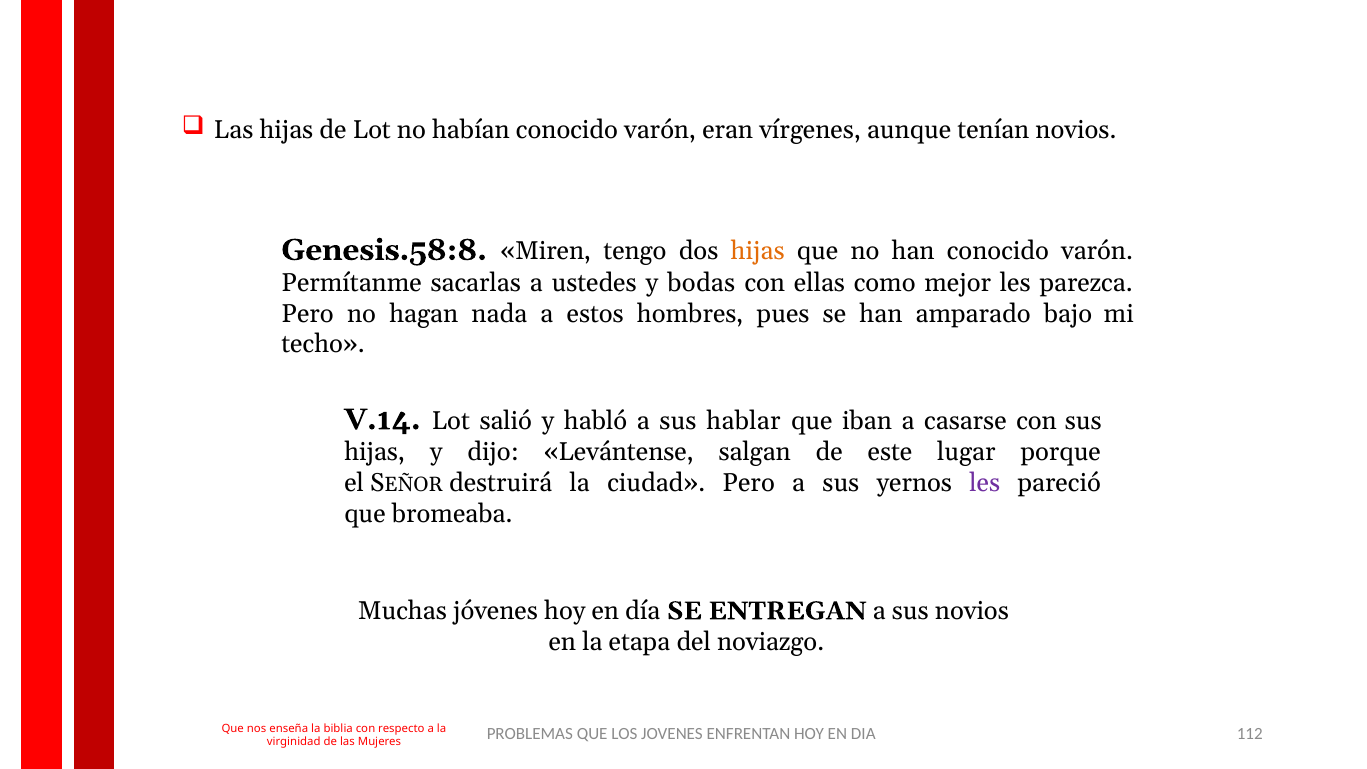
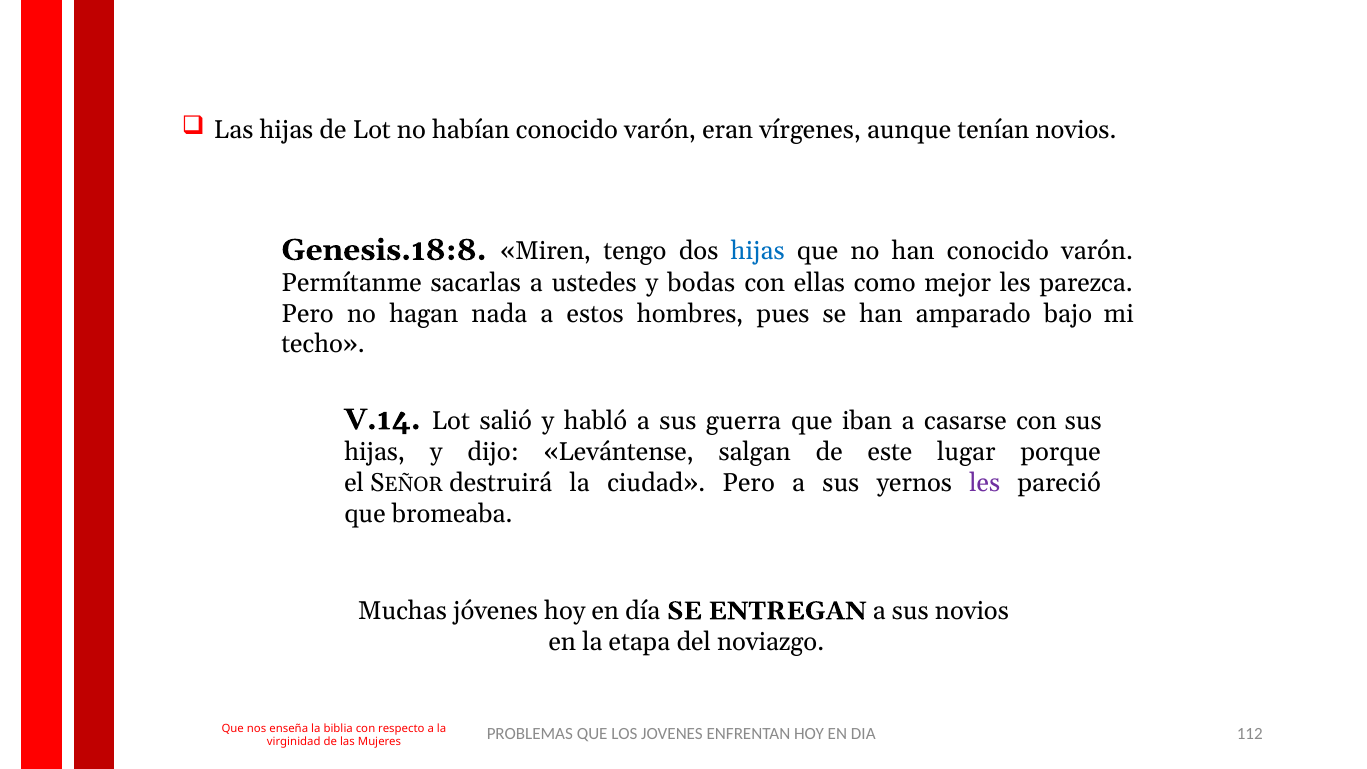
Genesis.58:8: Genesis.58:8 -> Genesis.18:8
hijas at (758, 251) colour: orange -> blue
hablar: hablar -> guerra
